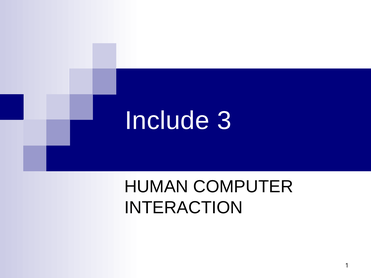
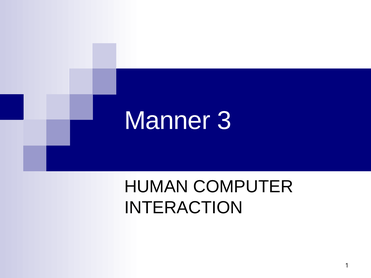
Include: Include -> Manner
